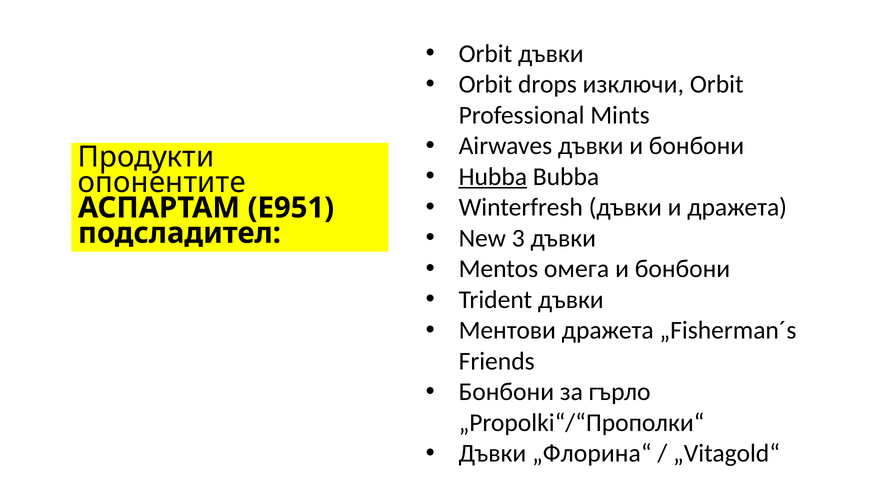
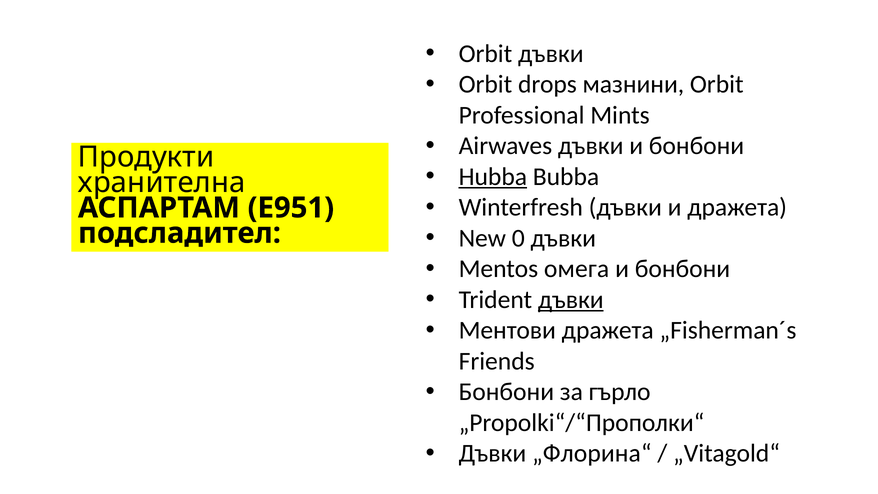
изключи: изключи -> мазнини
опонентите: опонентите -> хранителна
3: 3 -> 0
дъвки at (571, 300) underline: none -> present
